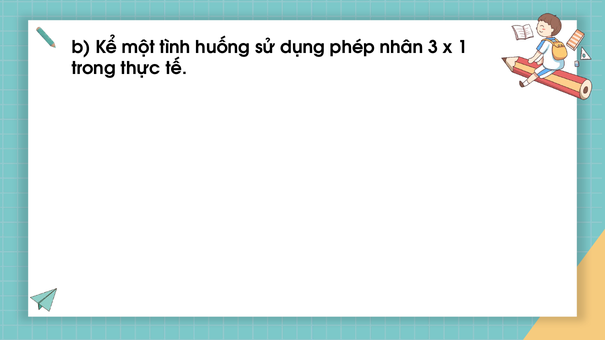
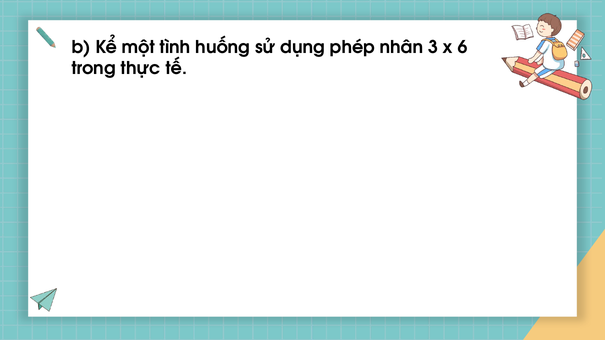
1: 1 -> 6
